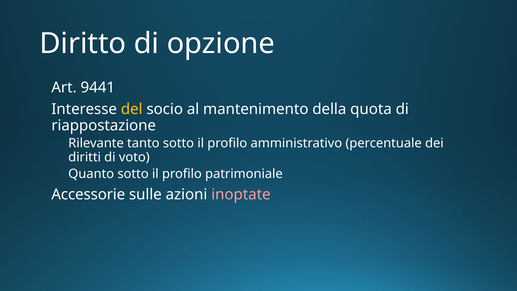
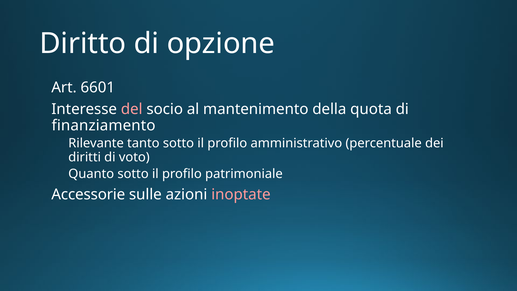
9441: 9441 -> 6601
del colour: yellow -> pink
riappostazione: riappostazione -> finanziamento
